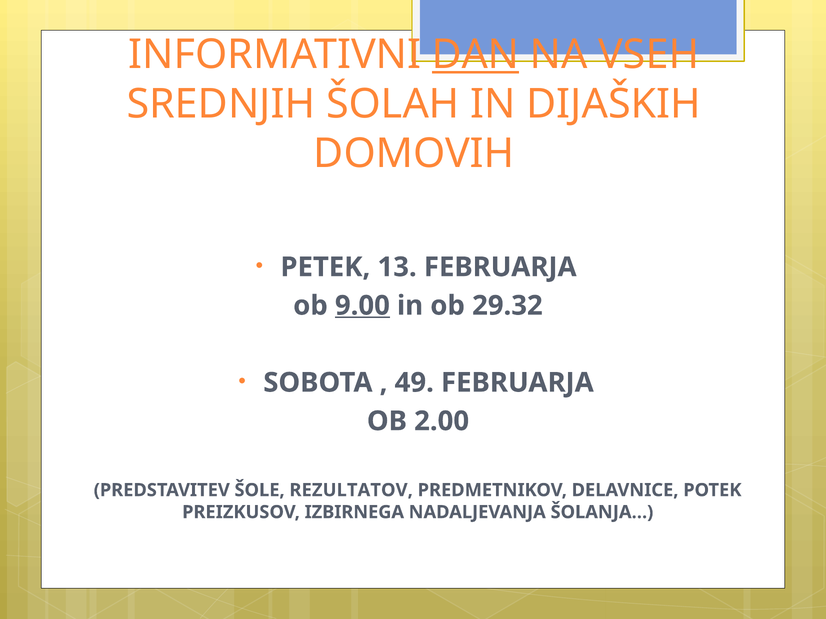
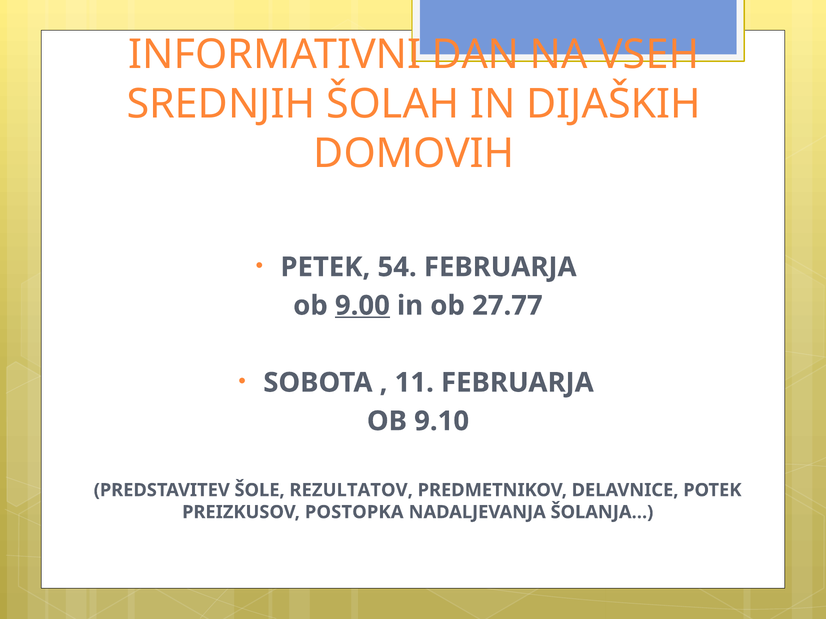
DAN underline: present -> none
13: 13 -> 54
29.32: 29.32 -> 27.77
49: 49 -> 11
2.00: 2.00 -> 9.10
IZBIRNEGA: IZBIRNEGA -> POSTOPKA
